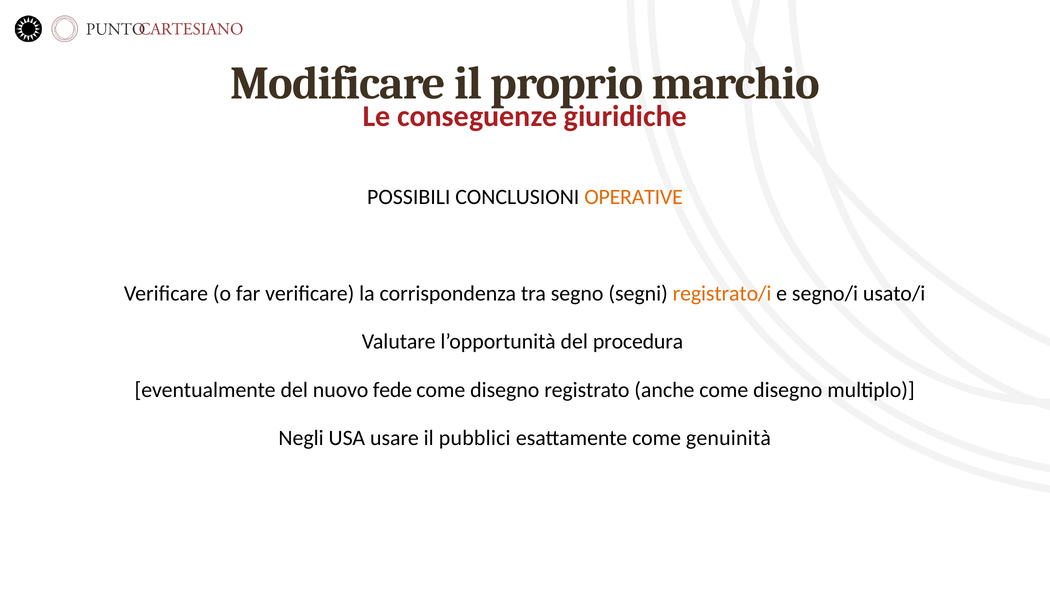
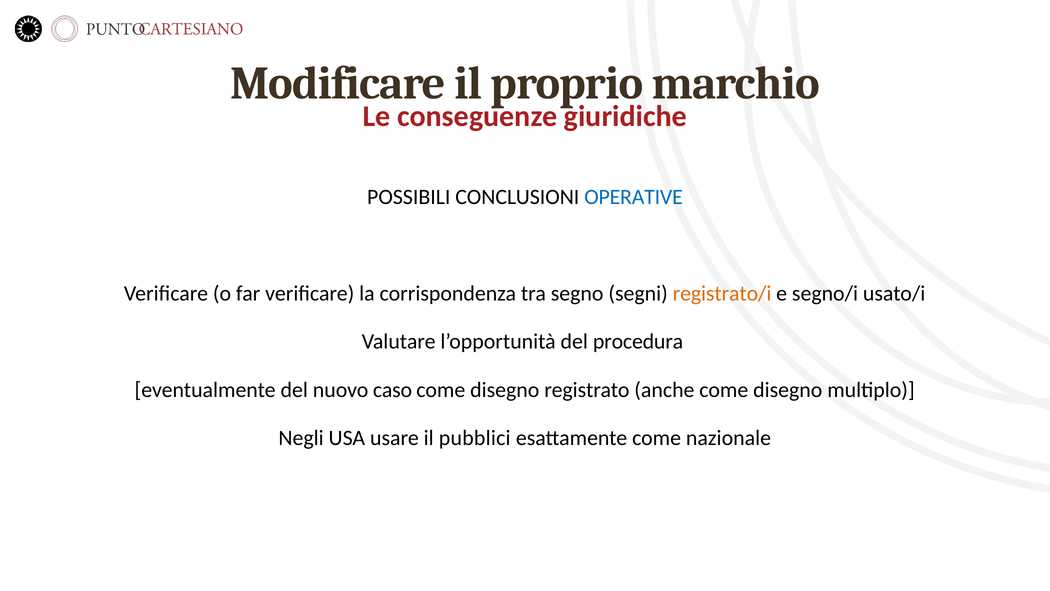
OPERATIVE colour: orange -> blue
fede: fede -> caso
genuinità: genuinità -> nazionale
